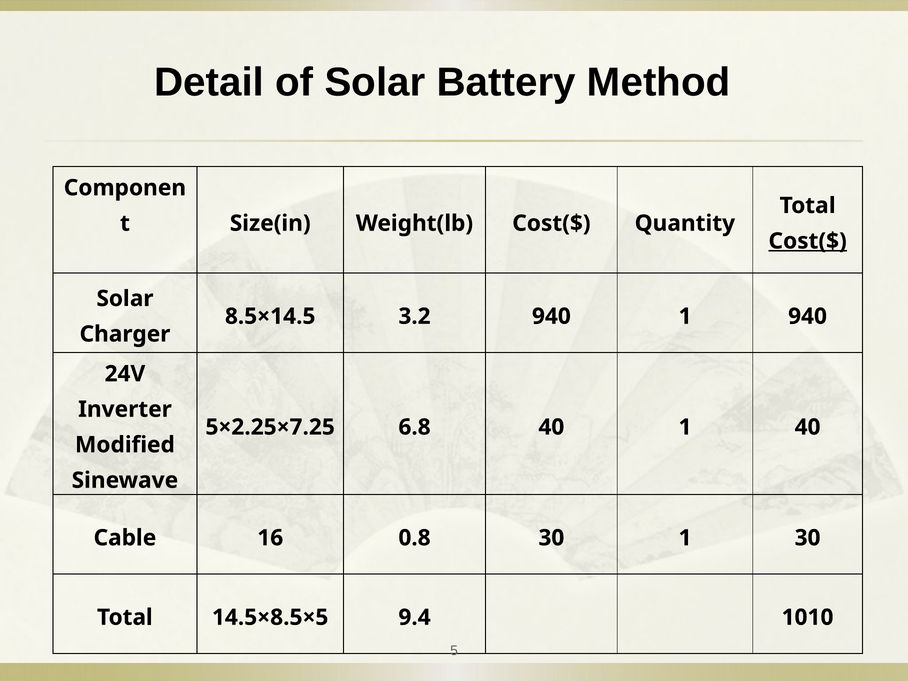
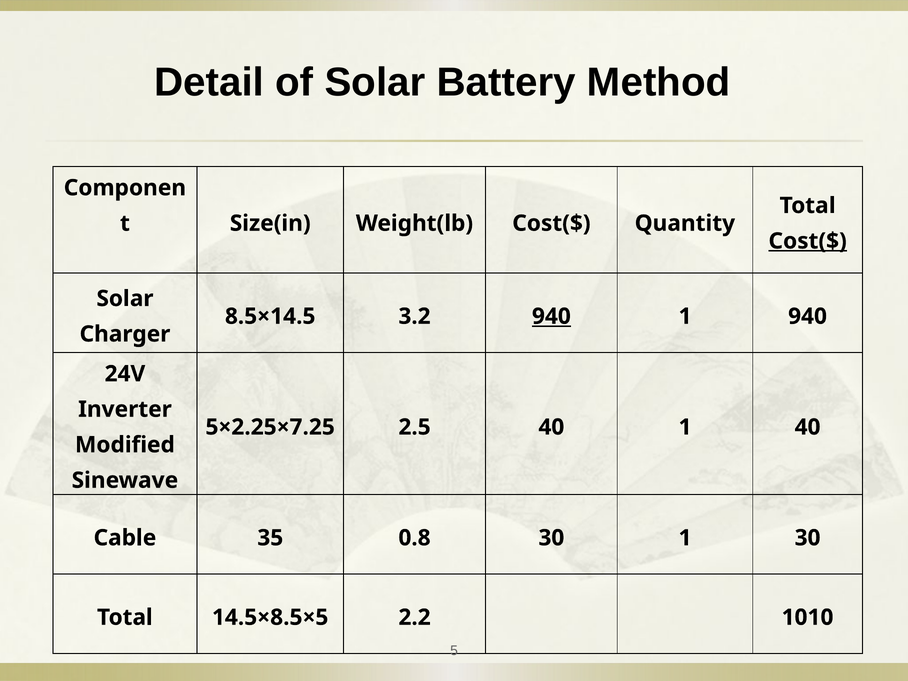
940 at (551, 316) underline: none -> present
6.8: 6.8 -> 2.5
16: 16 -> 35
9.4: 9.4 -> 2.2
